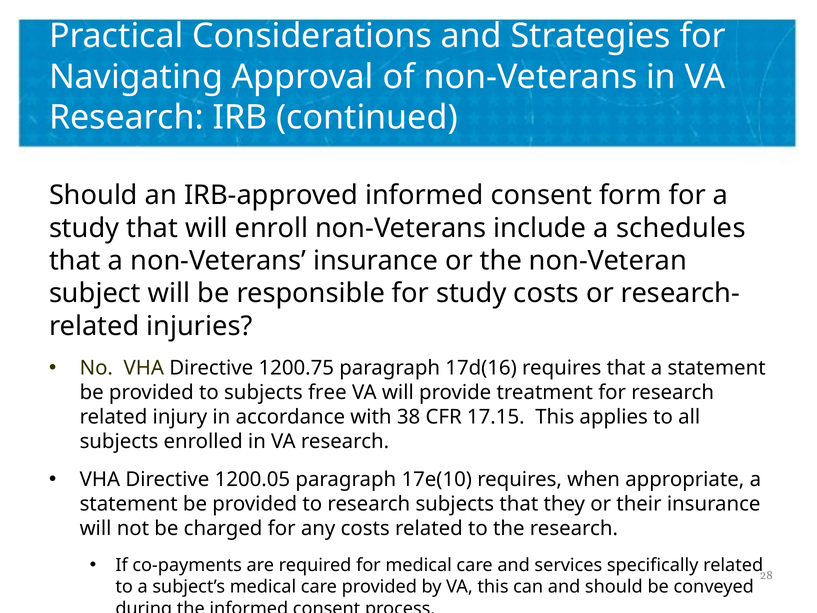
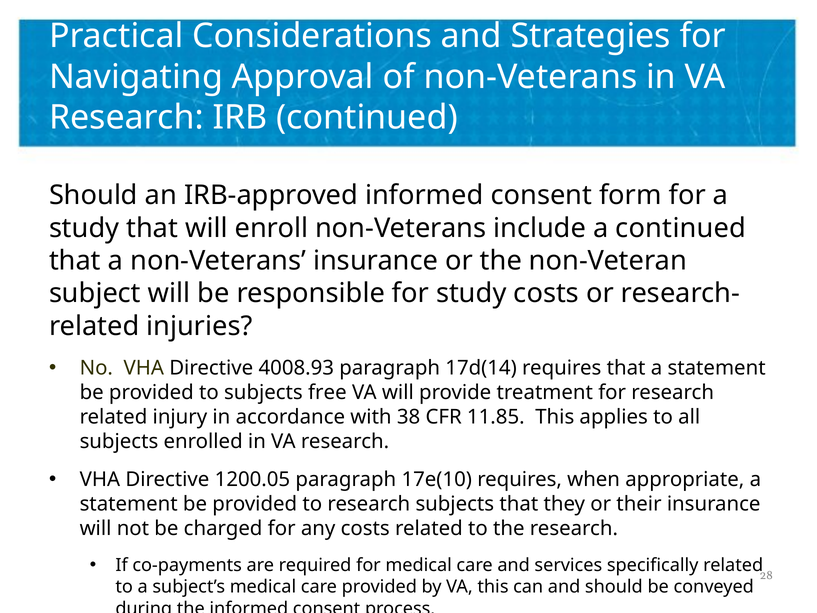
a schedules: schedules -> continued
1200.75: 1200.75 -> 4008.93
17d(16: 17d(16 -> 17d(14
17.15: 17.15 -> 11.85
